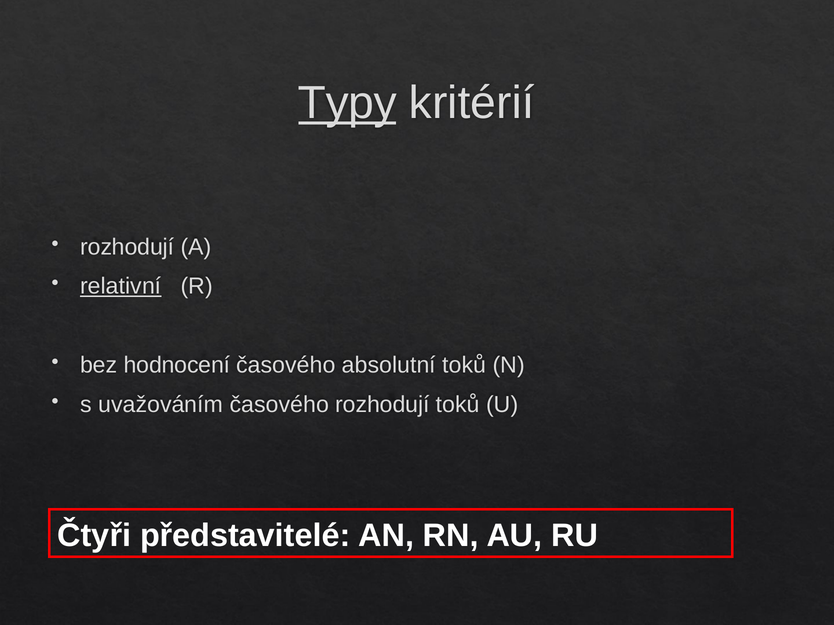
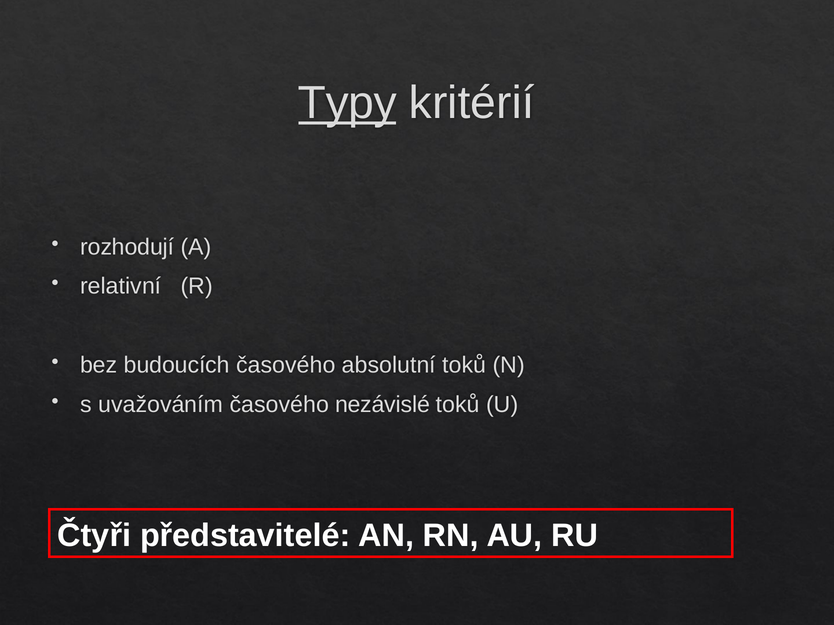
relativní underline: present -> none
hodnocení: hodnocení -> budoucích
časového rozhodují: rozhodují -> nezávislé
